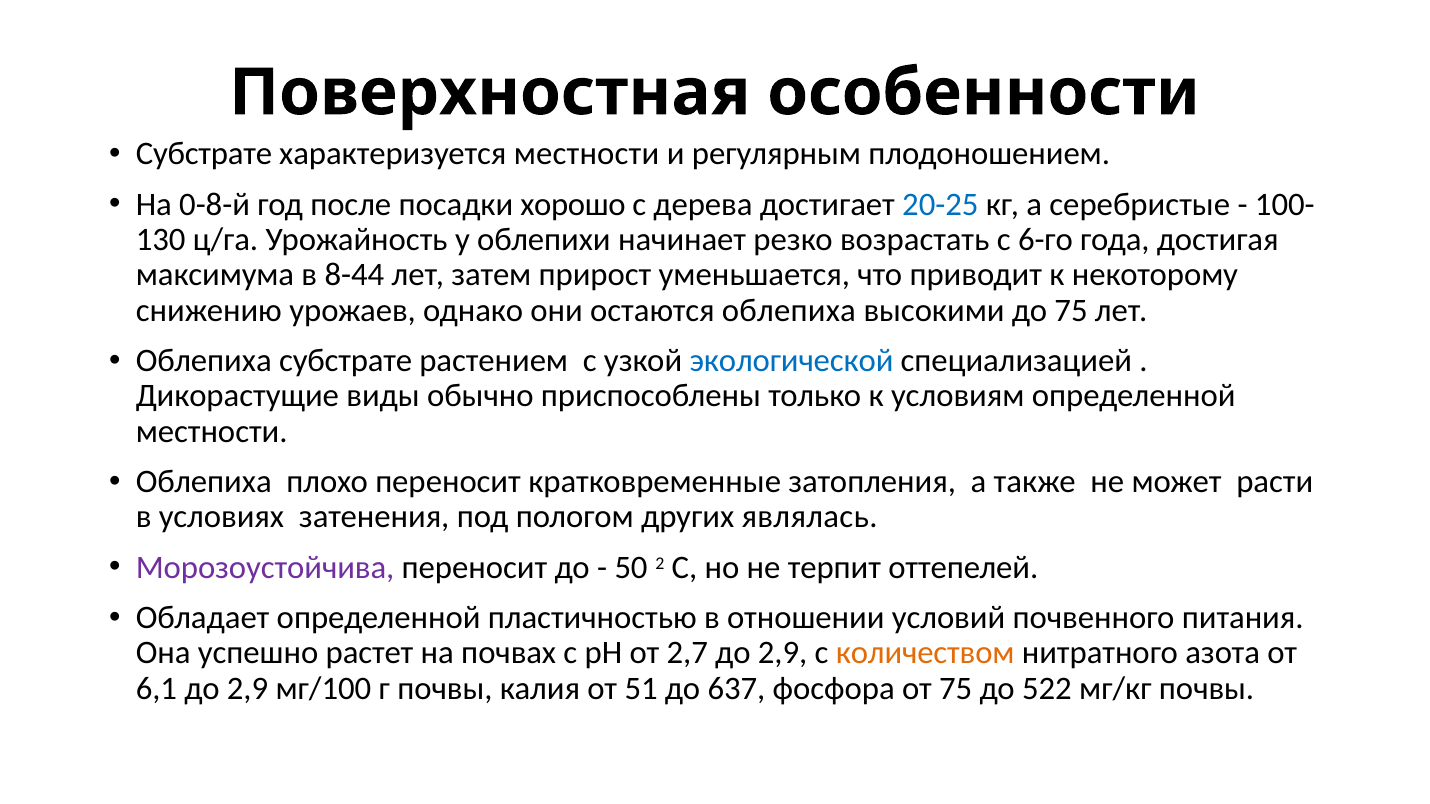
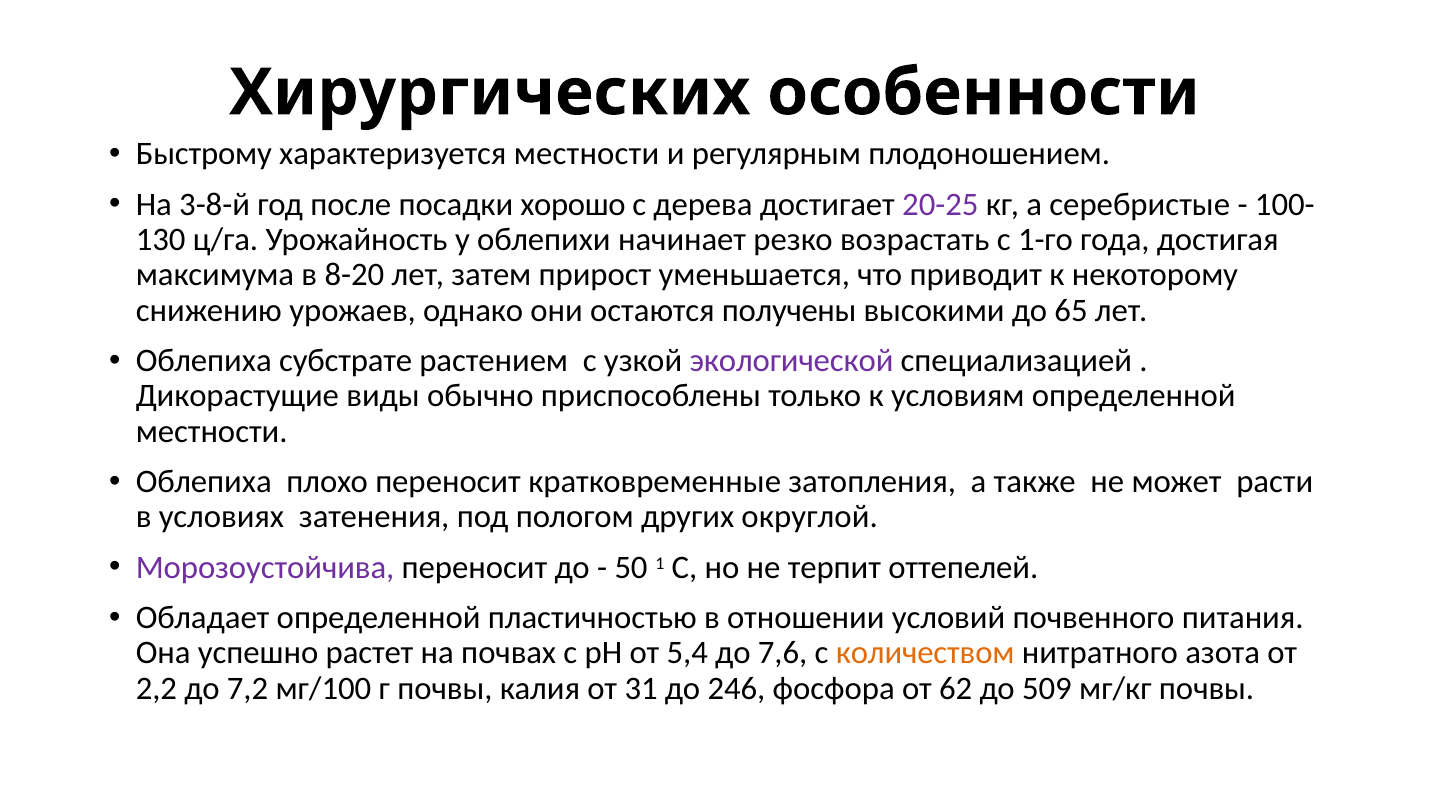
Поверхностная: Поверхностная -> Хирургических
Субстрате at (204, 154): Субстрате -> Быстрому
0-8-й: 0-8-й -> 3-8-й
20-25 colour: blue -> purple
6-го: 6-го -> 1-го
8-44: 8-44 -> 8-20
остаются облепиха: облепиха -> получены
до 75: 75 -> 65
экологической colour: blue -> purple
являлась: являлась -> округлой
2: 2 -> 1
2,7: 2,7 -> 5,4
2,9 at (783, 653): 2,9 -> 7,6
6,1: 6,1 -> 2,2
2,9 at (248, 689): 2,9 -> 7,2
51: 51 -> 31
637: 637 -> 246
от 75: 75 -> 62
522: 522 -> 509
